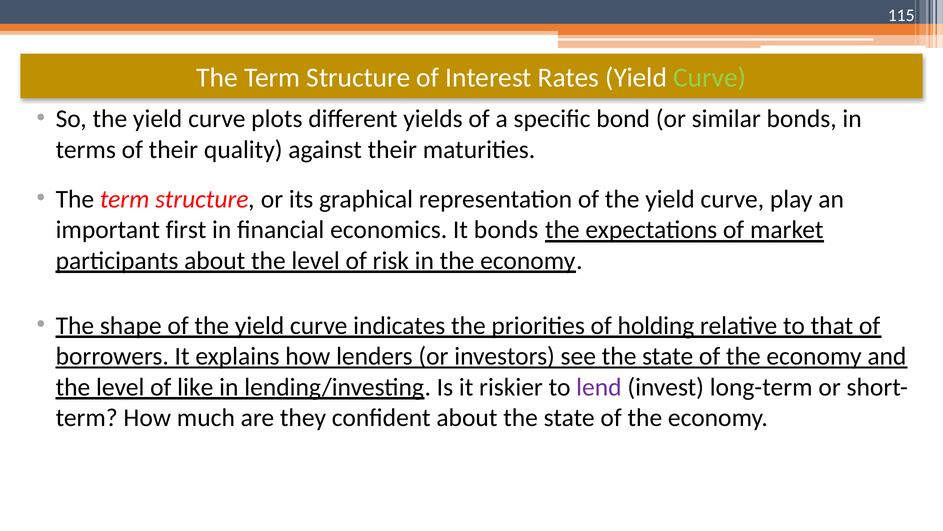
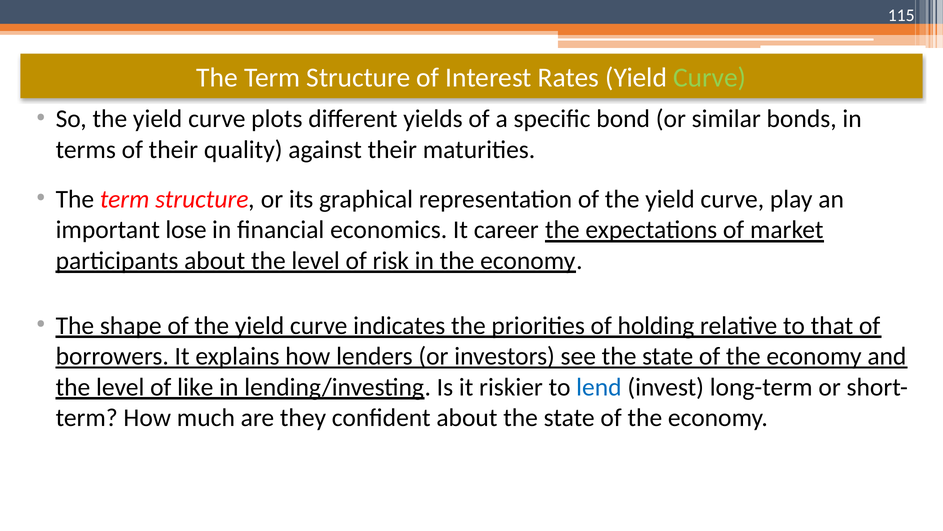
first: first -> lose
It bonds: bonds -> career
lend colour: purple -> blue
